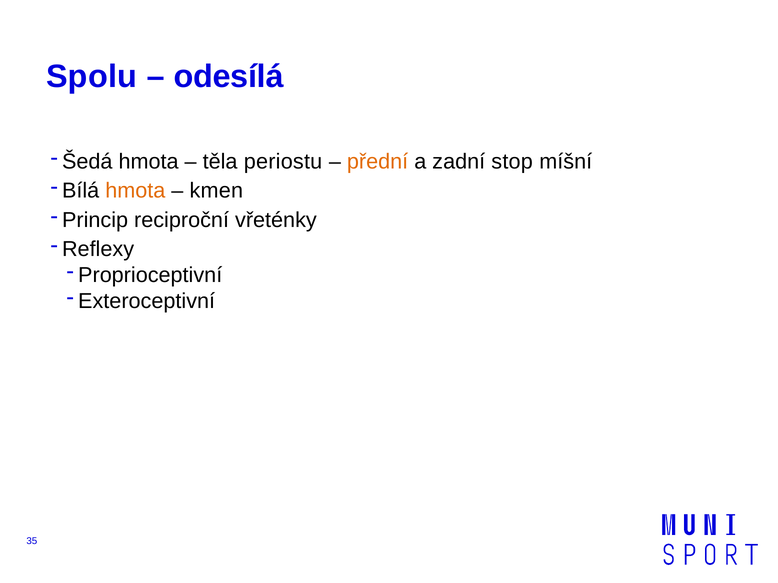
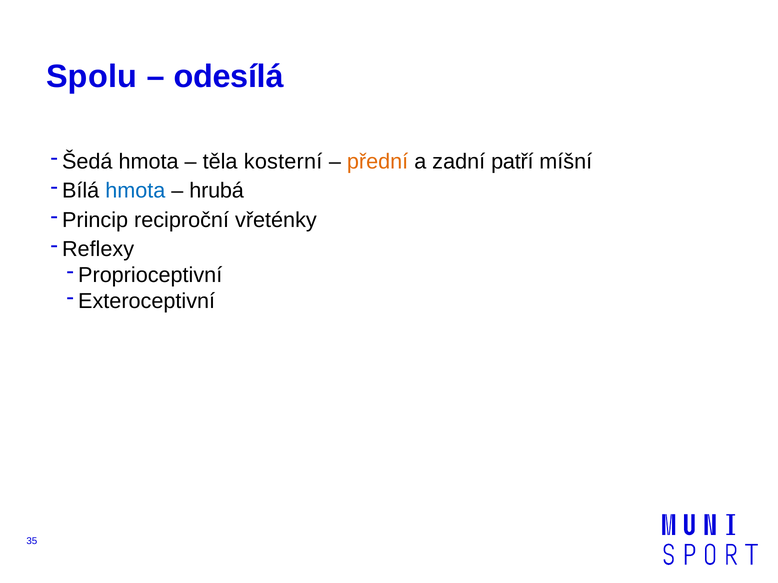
periostu: periostu -> kosterní
stop: stop -> patří
hmota at (135, 191) colour: orange -> blue
kmen: kmen -> hrubá
